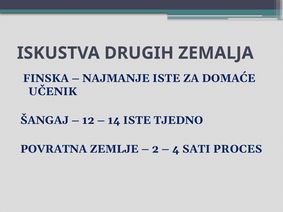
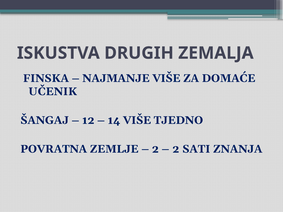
NAJMANJE ISTE: ISTE -> VIŠE
14 ISTE: ISTE -> VIŠE
4 at (176, 149): 4 -> 2
PROCES: PROCES -> ZNANJA
